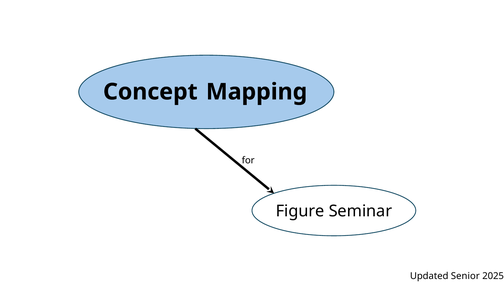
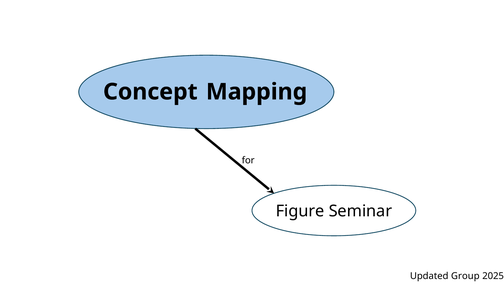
Senior: Senior -> Group
